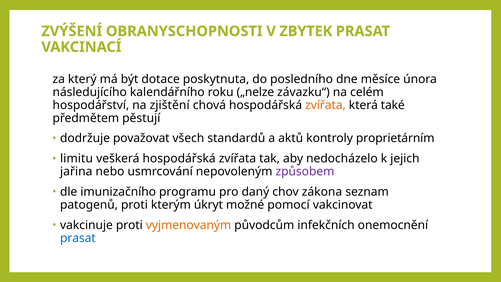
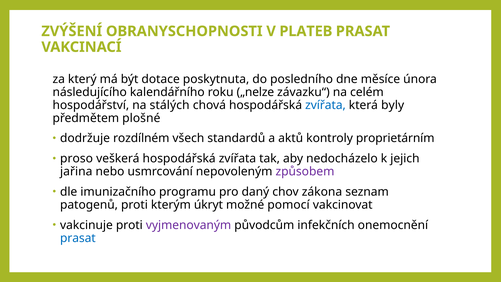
ZBYTEK: ZBYTEK -> PLATEB
zjištění: zjištění -> stálých
zvířata at (325, 105) colour: orange -> blue
také: také -> byly
pěstují: pěstují -> plošné
považovat: považovat -> rozdílném
limitu: limitu -> proso
vyjmenovaným colour: orange -> purple
